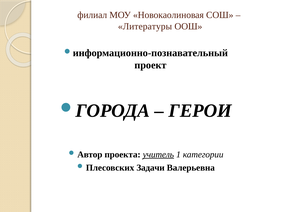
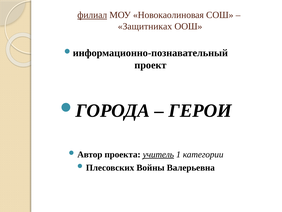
филиал underline: none -> present
Литературы: Литературы -> Защитниках
Задачи: Задачи -> Войны
